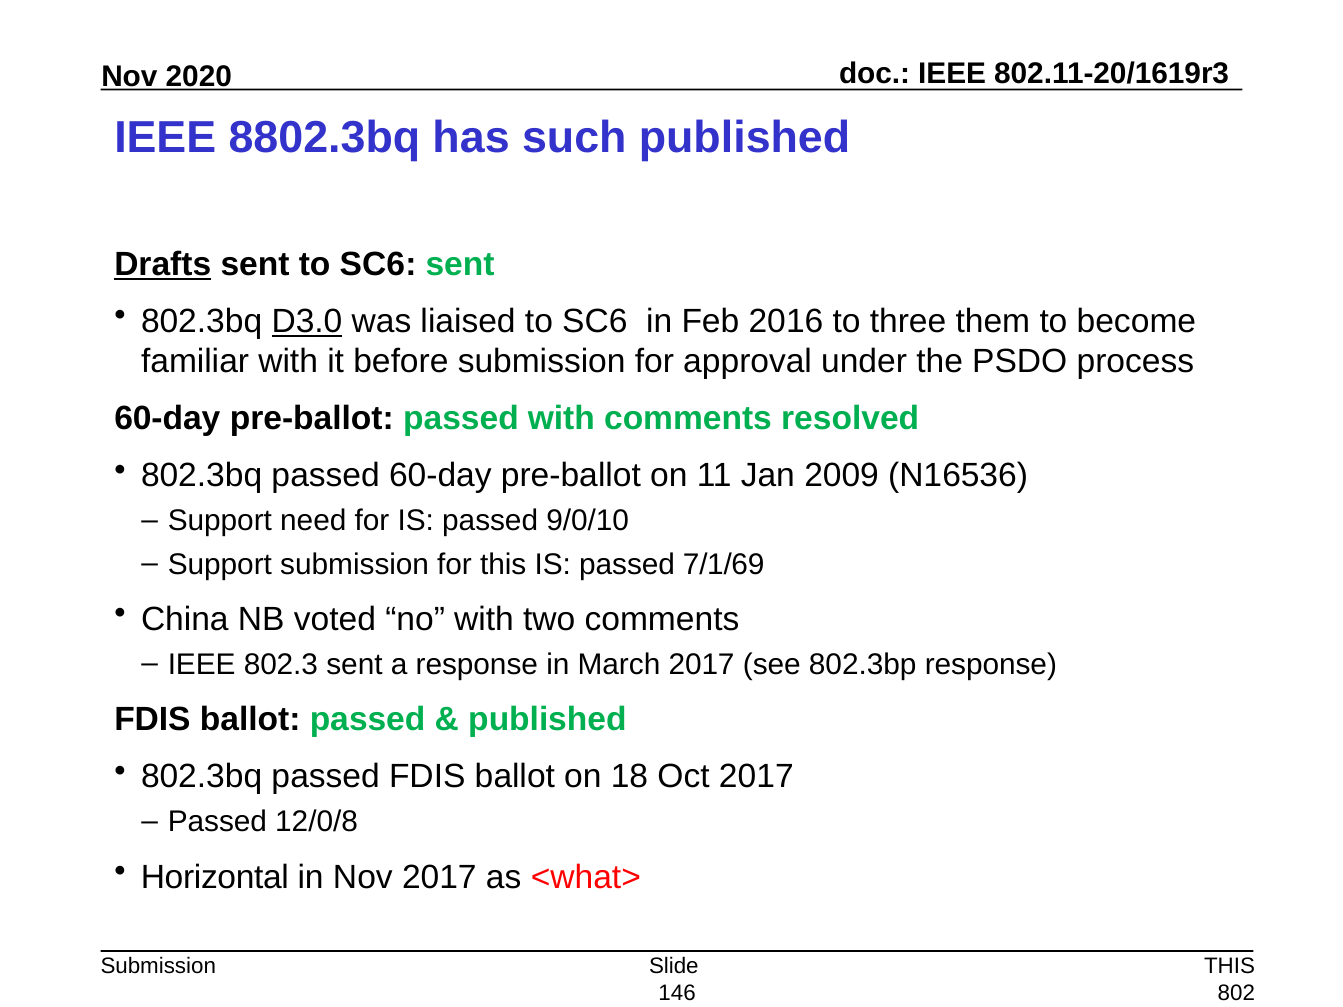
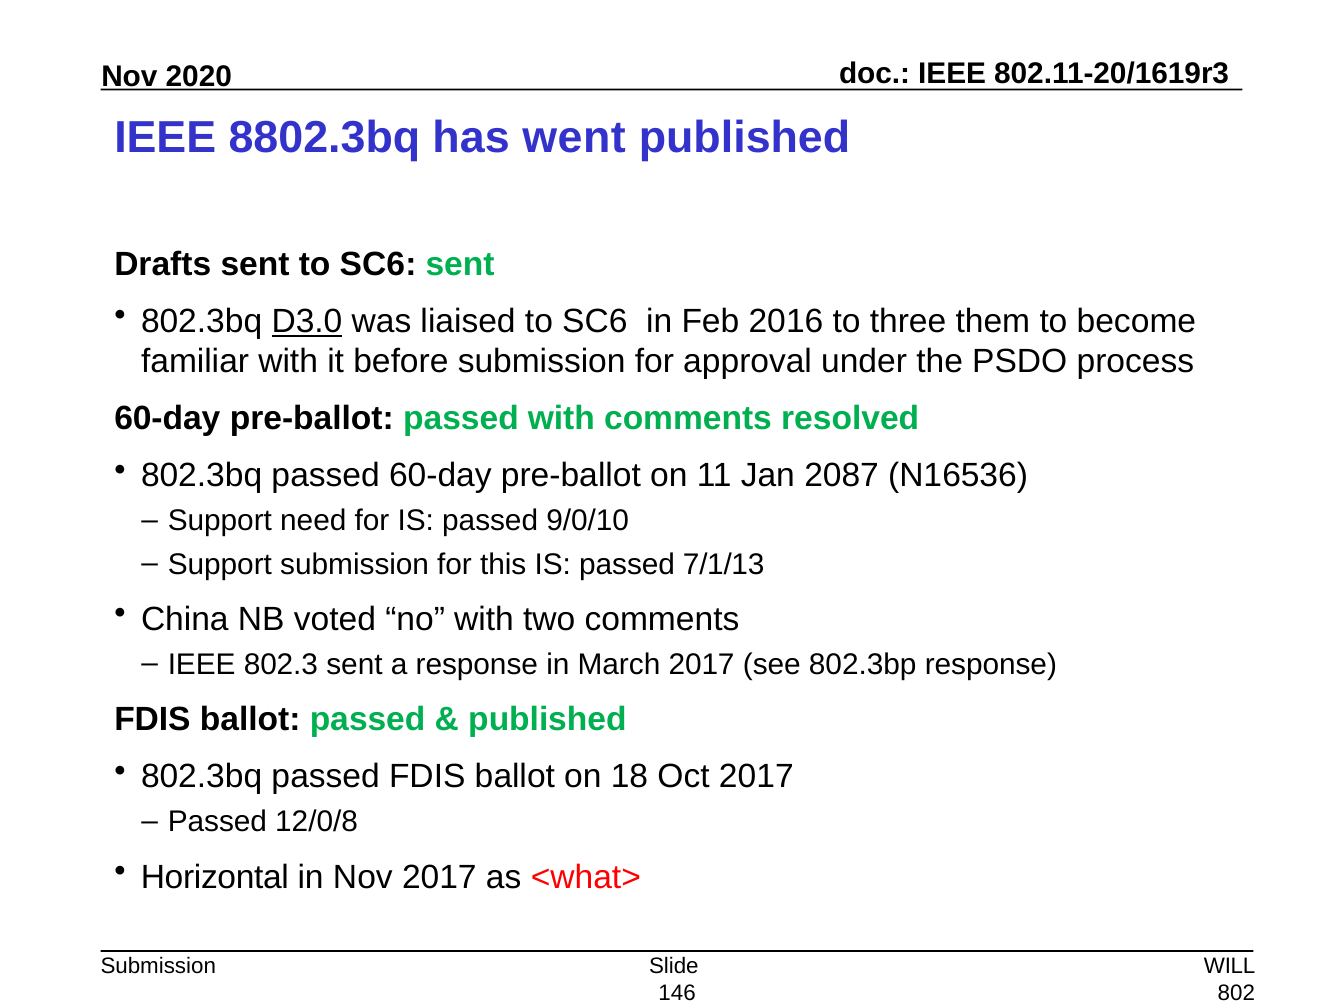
such: such -> went
Drafts underline: present -> none
2009: 2009 -> 2087
7/1/69: 7/1/69 -> 7/1/13
THIS at (1230, 966): THIS -> WILL
